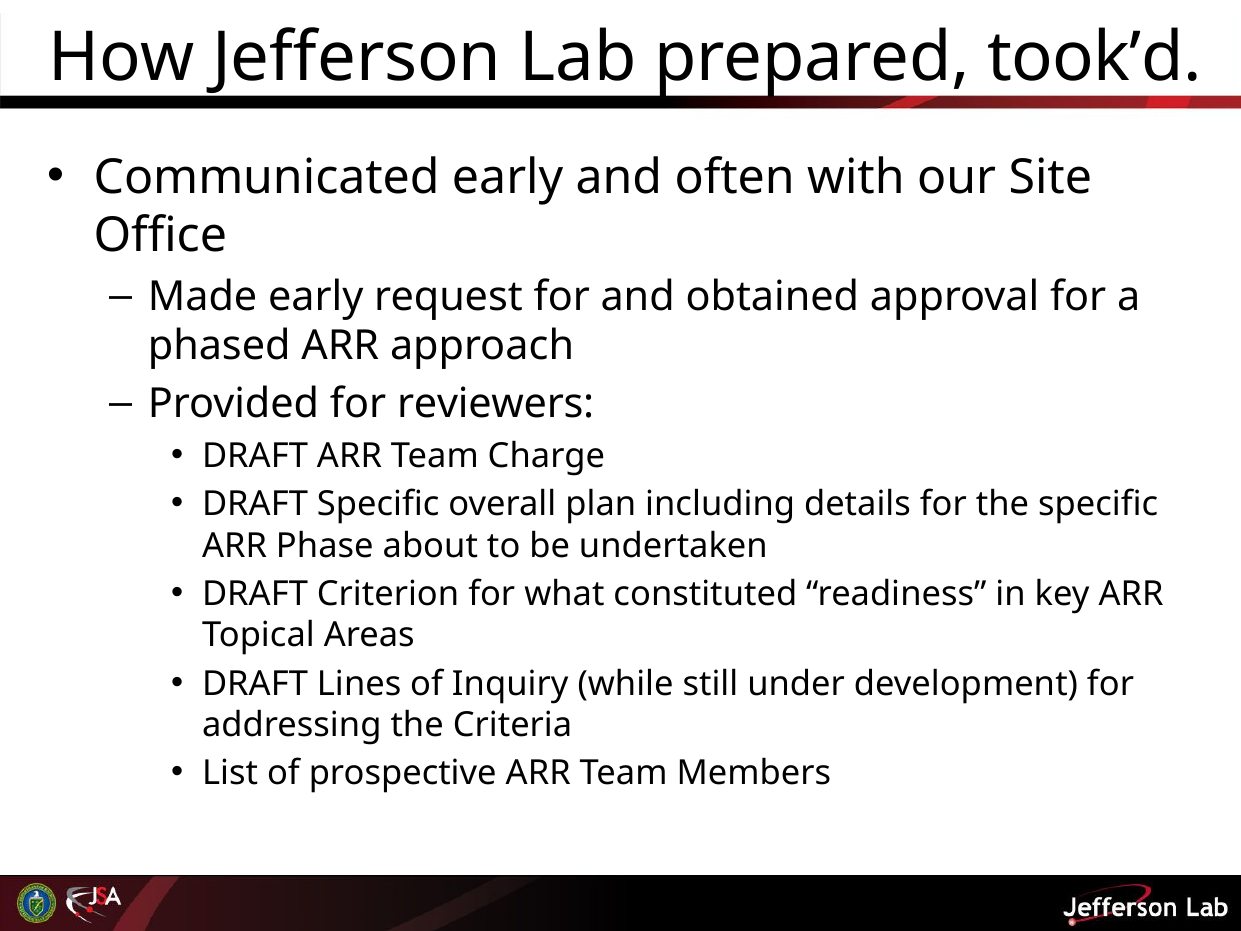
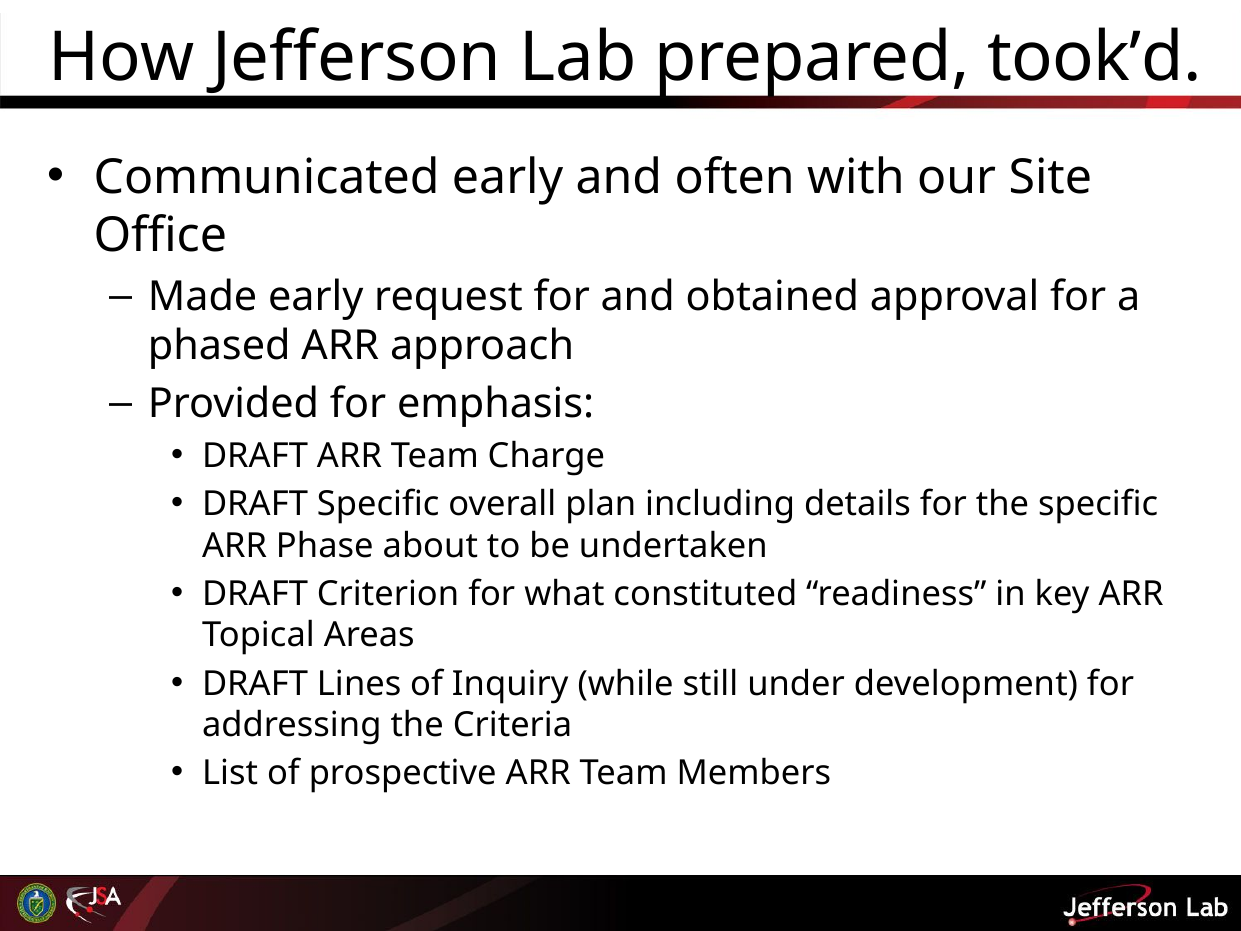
reviewers: reviewers -> emphasis
